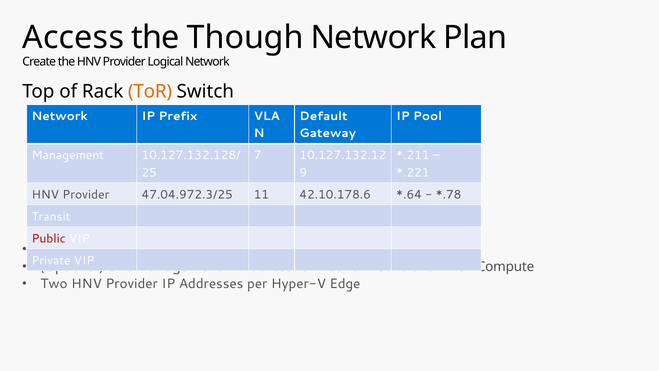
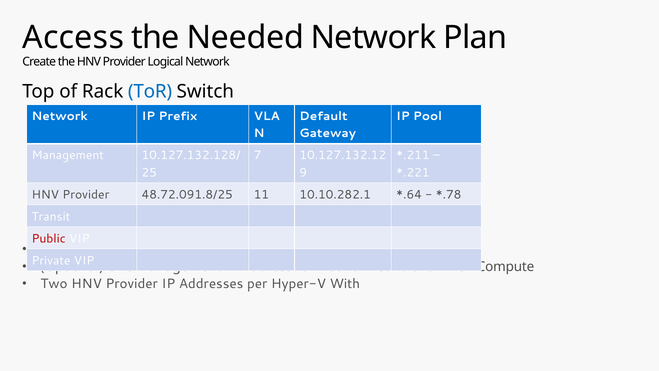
Though: Though -> Needed
ToR colour: orange -> blue
47.04.972.3/25: 47.04.972.3/25 -> 48.72.091.8/25
42.10.178.6: 42.10.178.6 -> 10.10.282.1
Edge: Edge -> With
